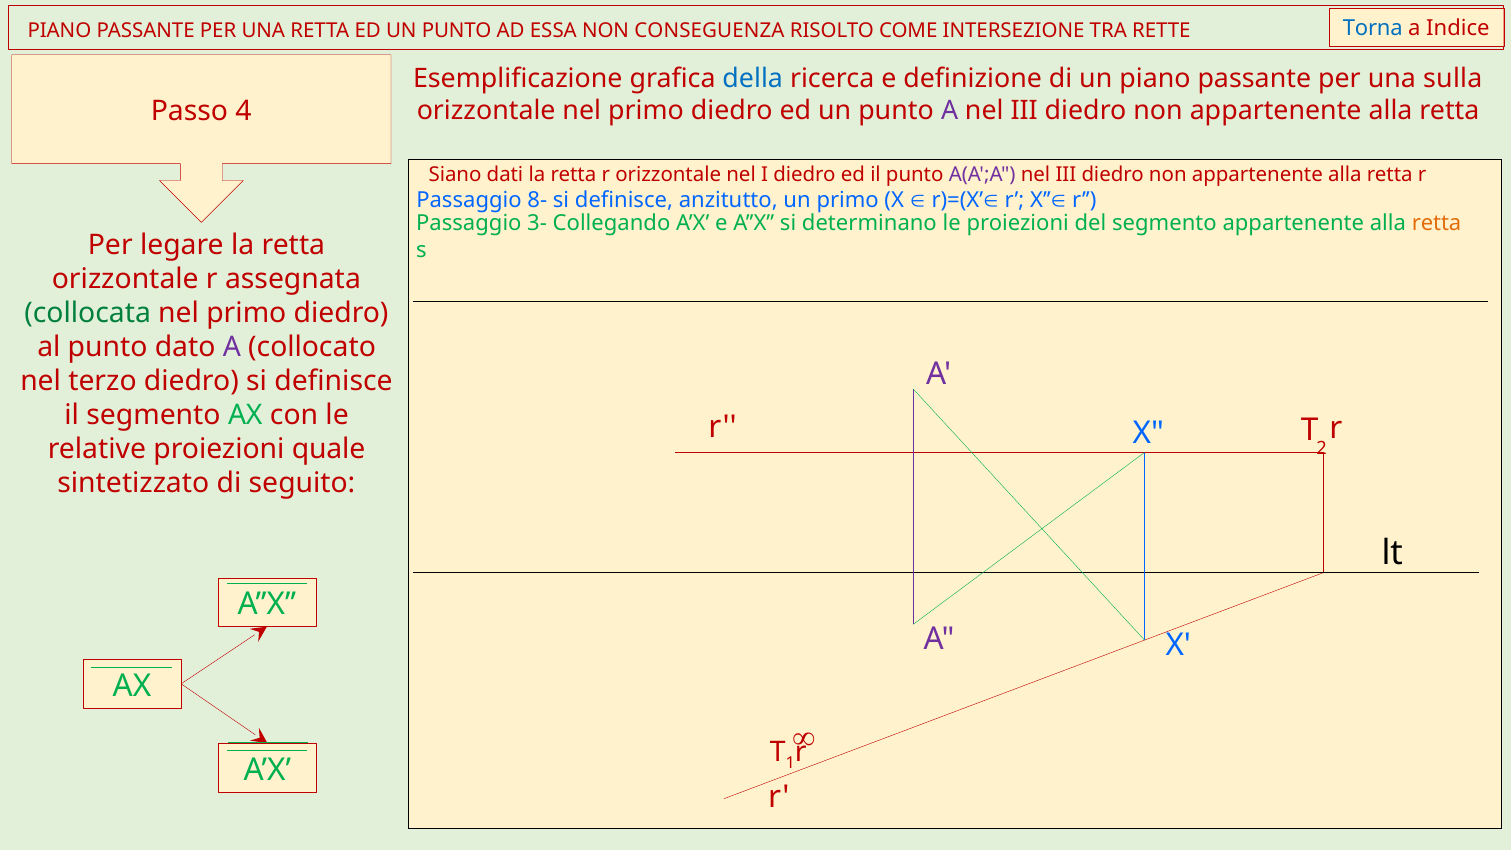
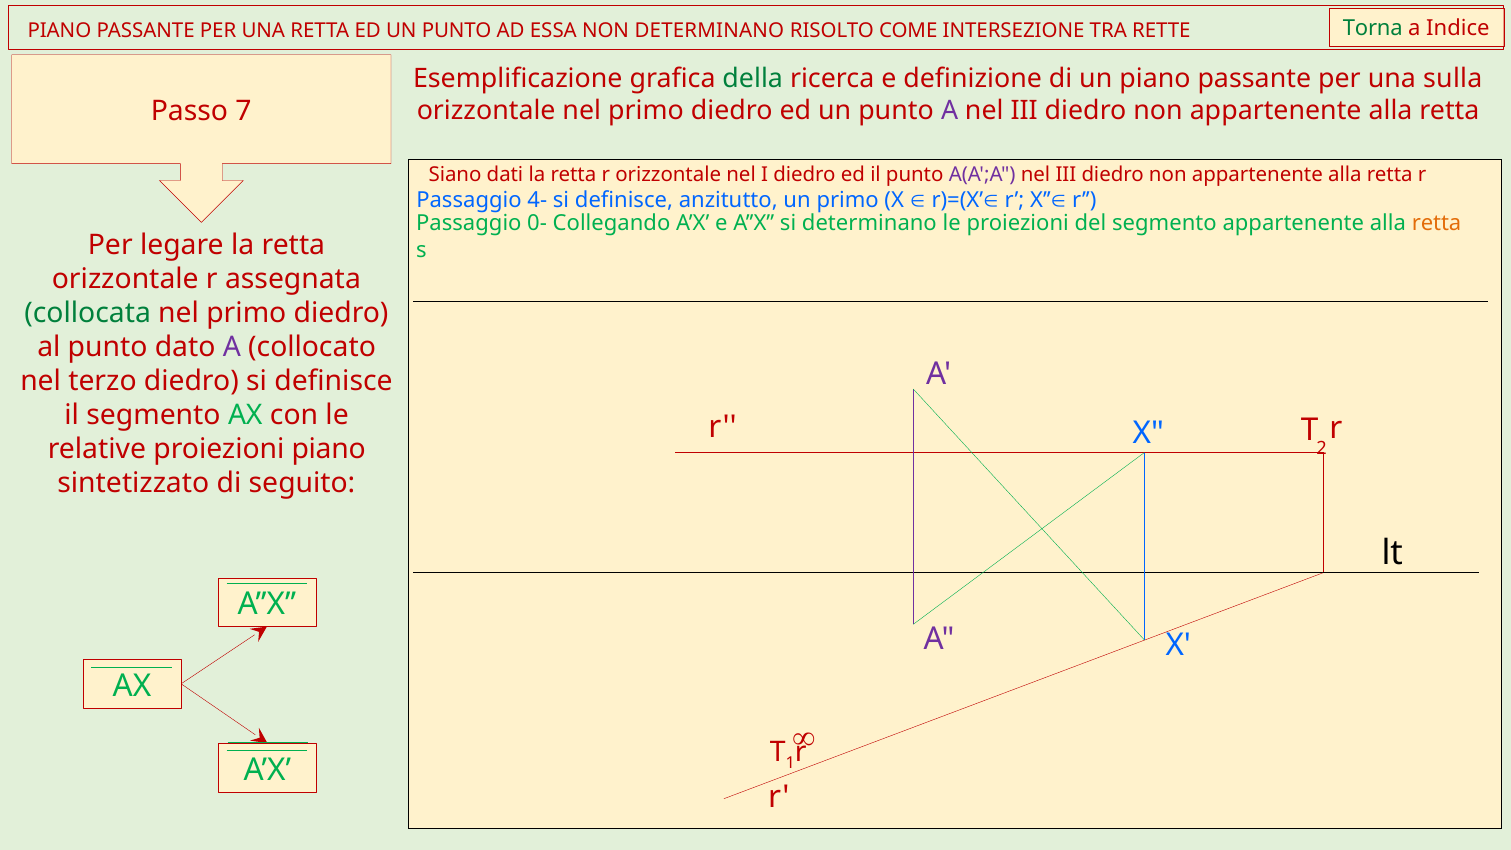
NON CONSEGUENZA: CONSEGUENZA -> DETERMINANO
Torna colour: blue -> green
della colour: blue -> green
4: 4 -> 7
8-: 8- -> 4-
3-: 3- -> 0-
proiezioni quale: quale -> piano
